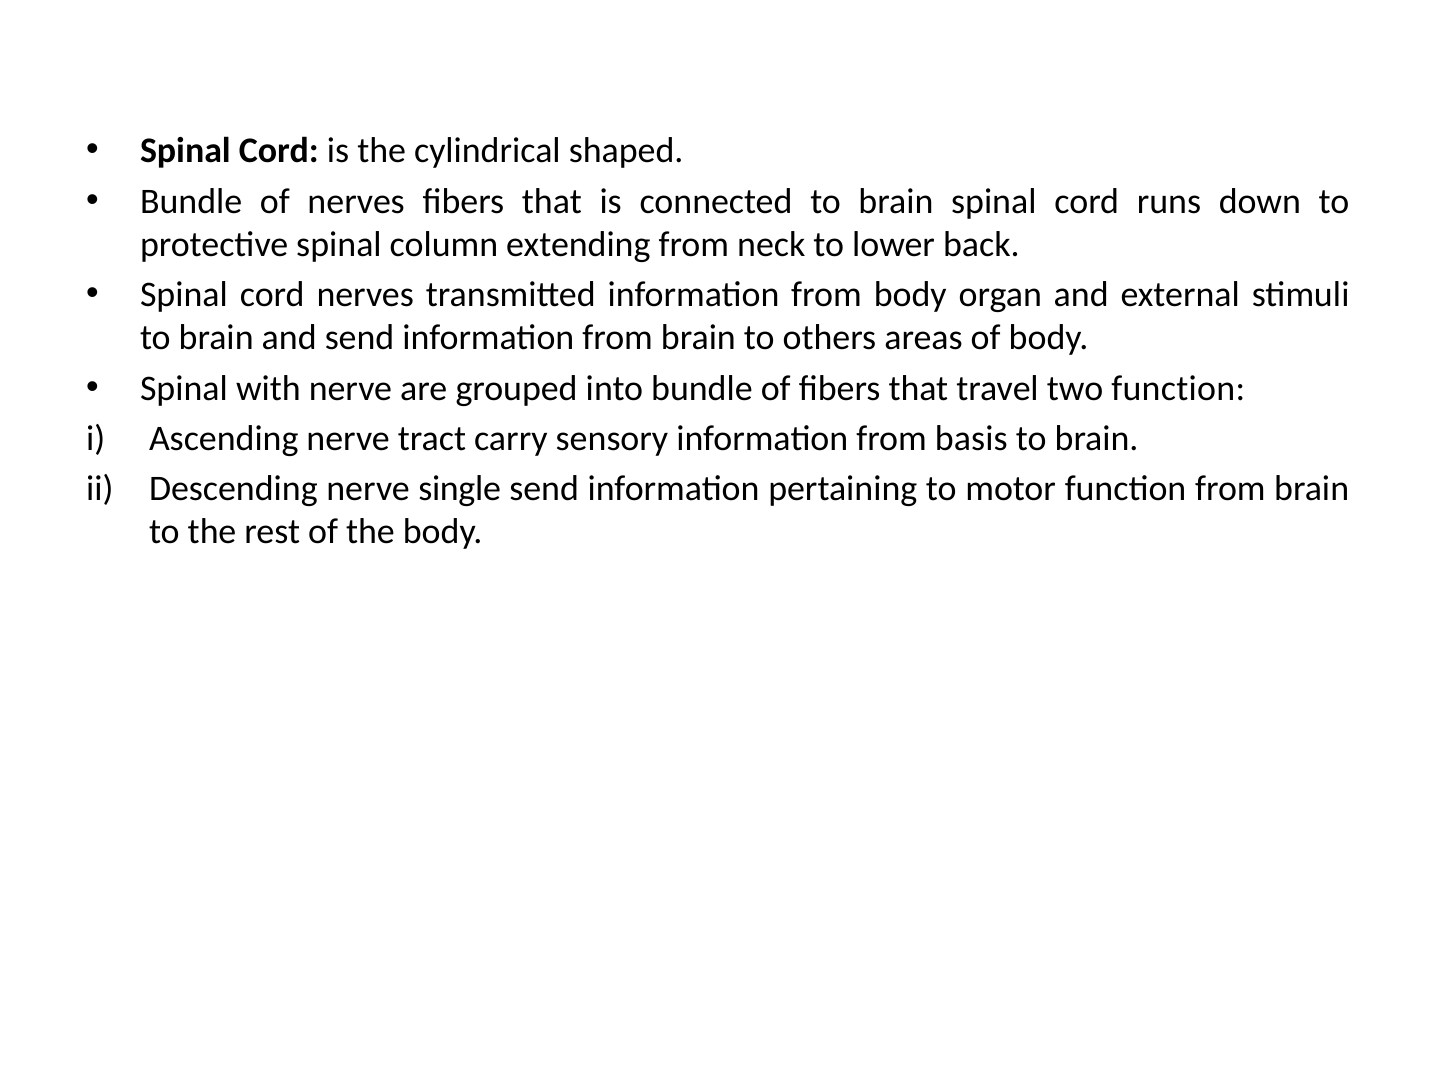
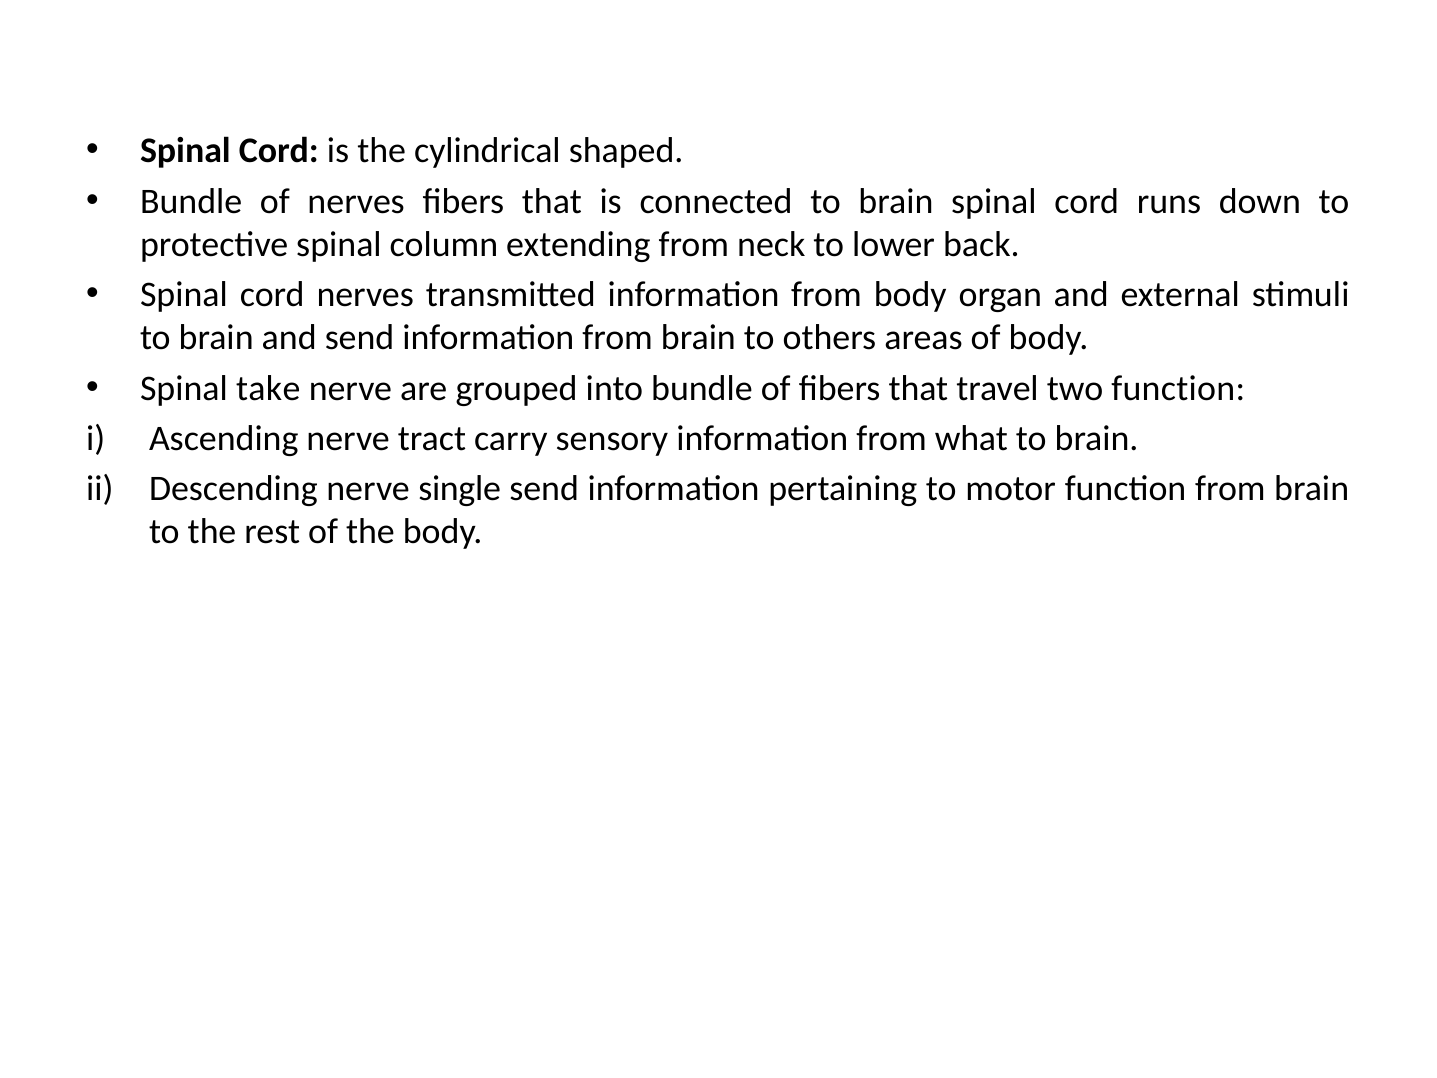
with: with -> take
basis: basis -> what
